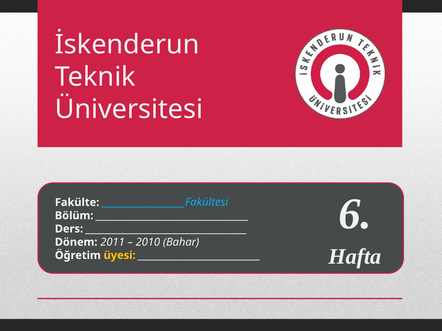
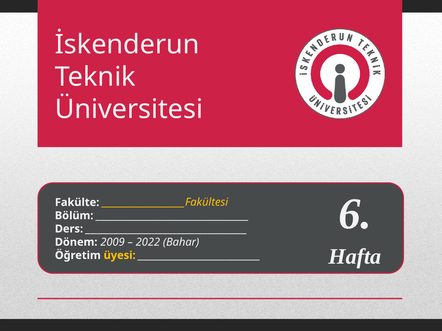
___________________Fakültesi colour: light blue -> yellow
2011: 2011 -> 2009
2010: 2010 -> 2022
